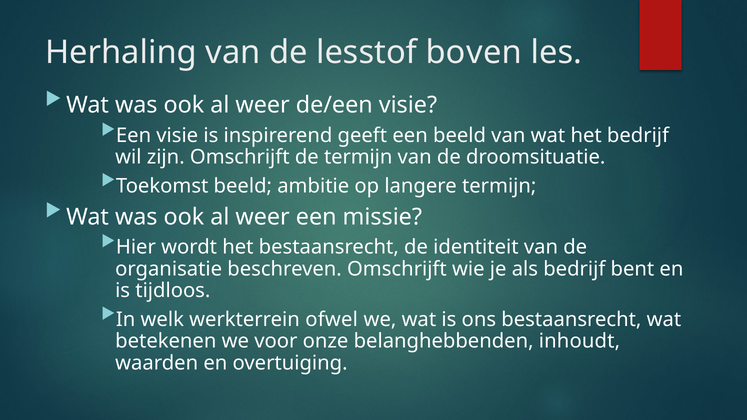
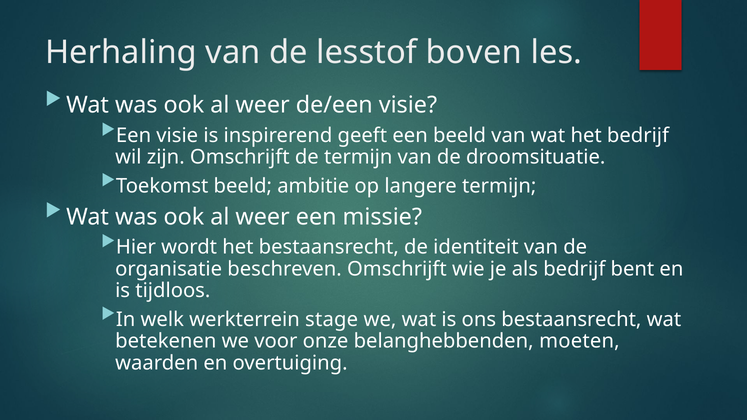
ofwel: ofwel -> stage
inhoudt: inhoudt -> moeten
